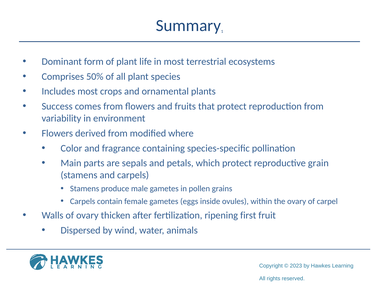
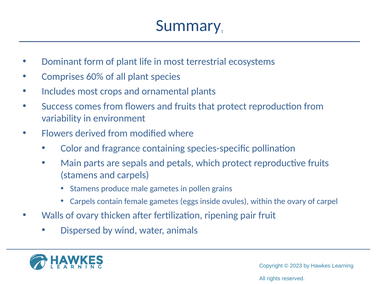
50%: 50% -> 60%
reproductive grain: grain -> fruits
first: first -> pair
